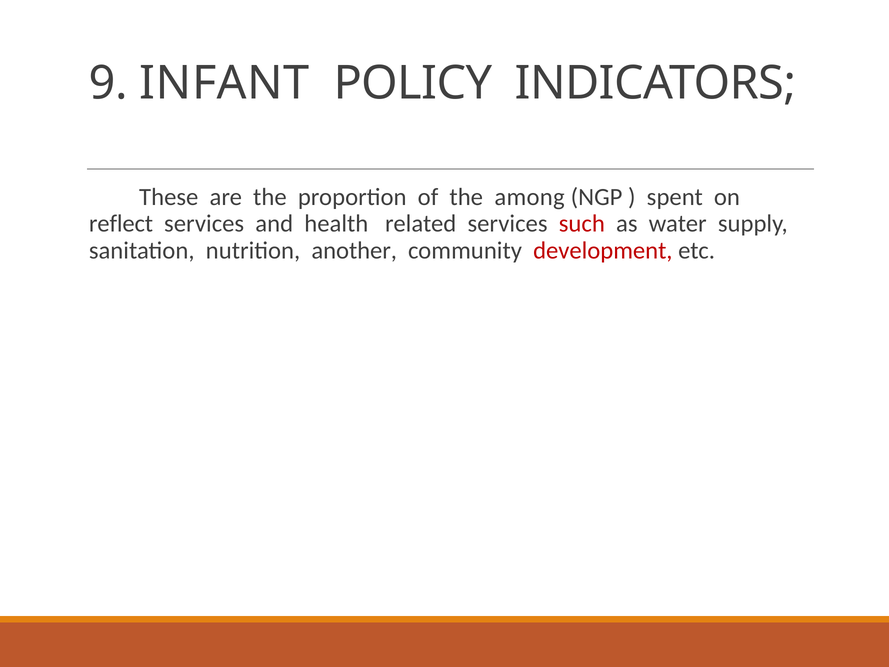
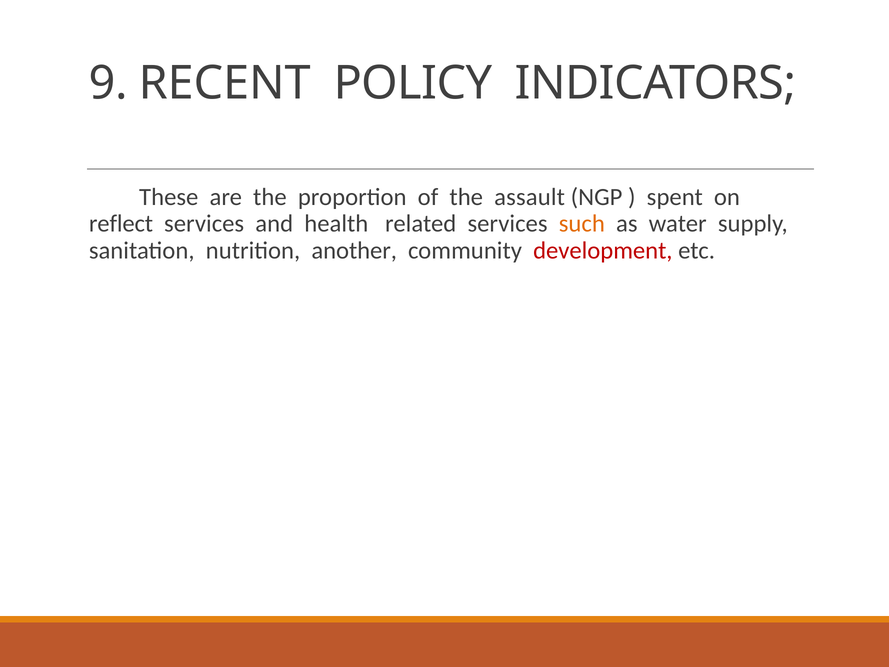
INFANT: INFANT -> RECENT
among: among -> assault
such colour: red -> orange
